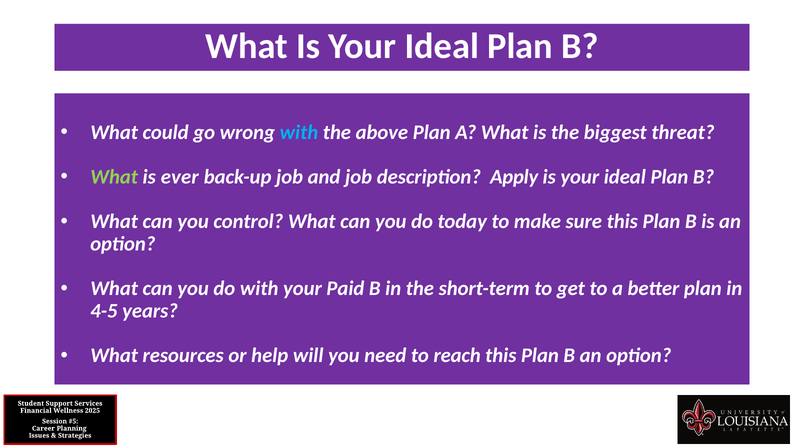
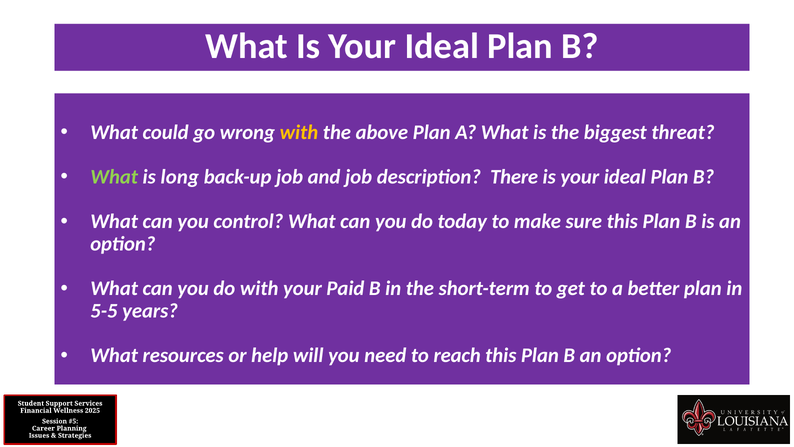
with at (299, 132) colour: light blue -> yellow
ever: ever -> long
Apply: Apply -> There
4-5: 4-5 -> 5-5
